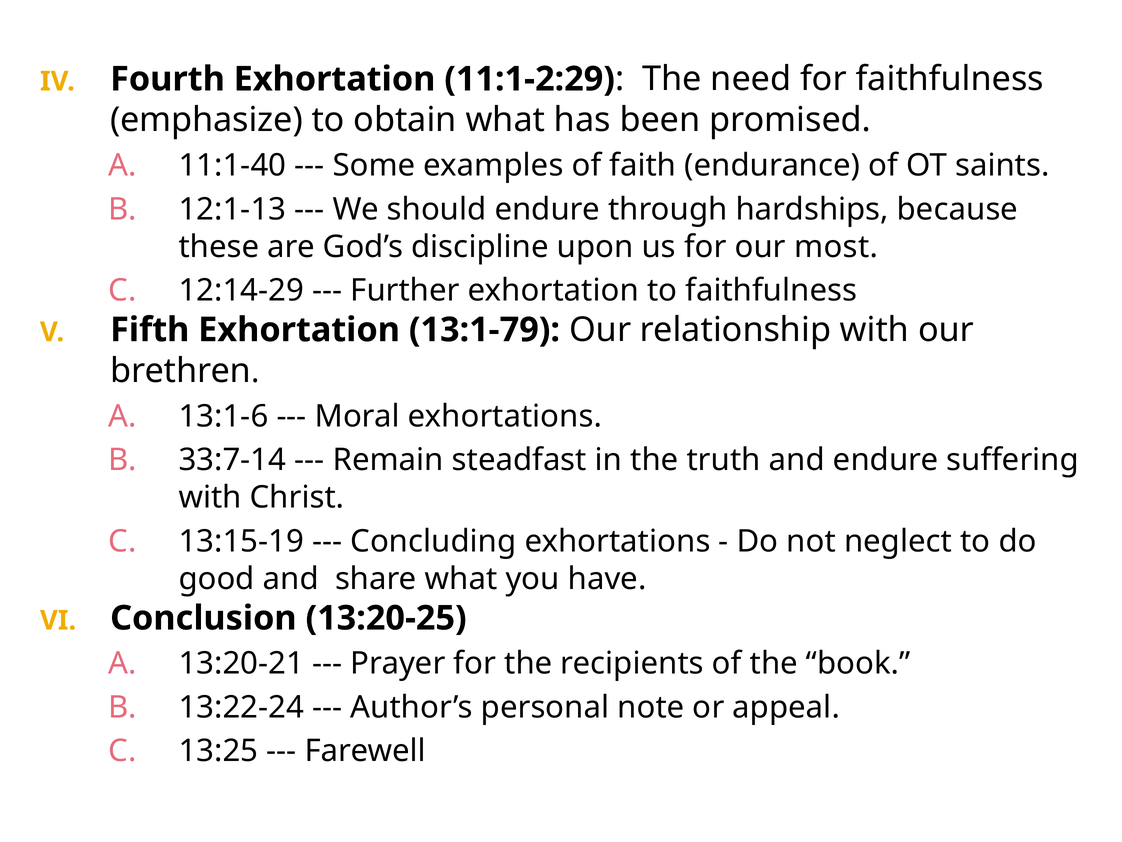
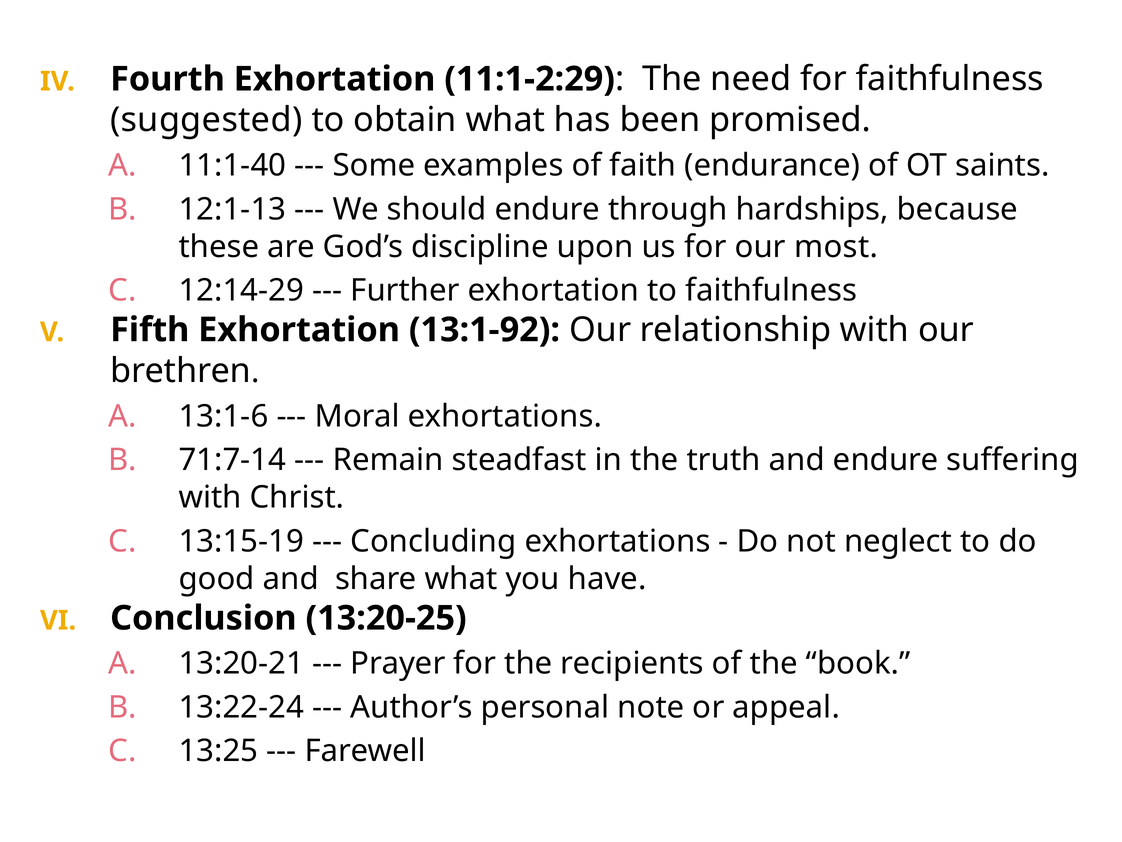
emphasize: emphasize -> suggested
13:1-79: 13:1-79 -> 13:1-92
33:7-14: 33:7-14 -> 71:7-14
